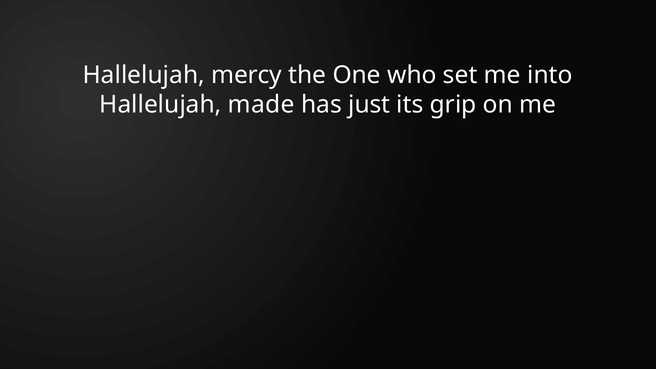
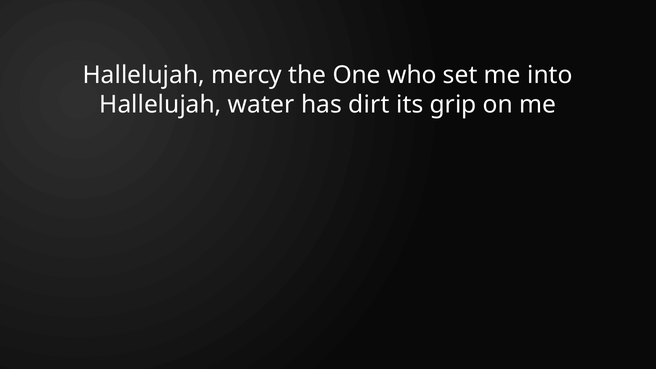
made: made -> water
just: just -> dirt
